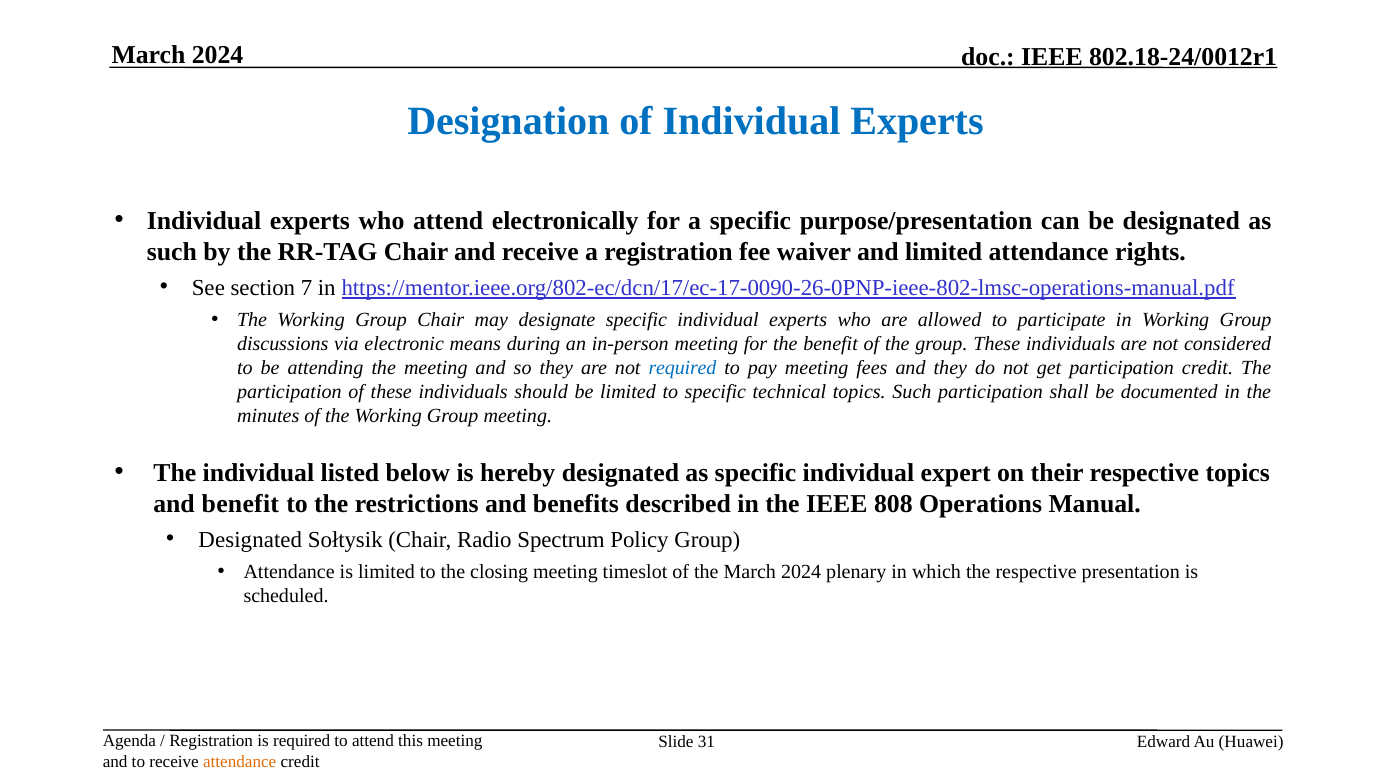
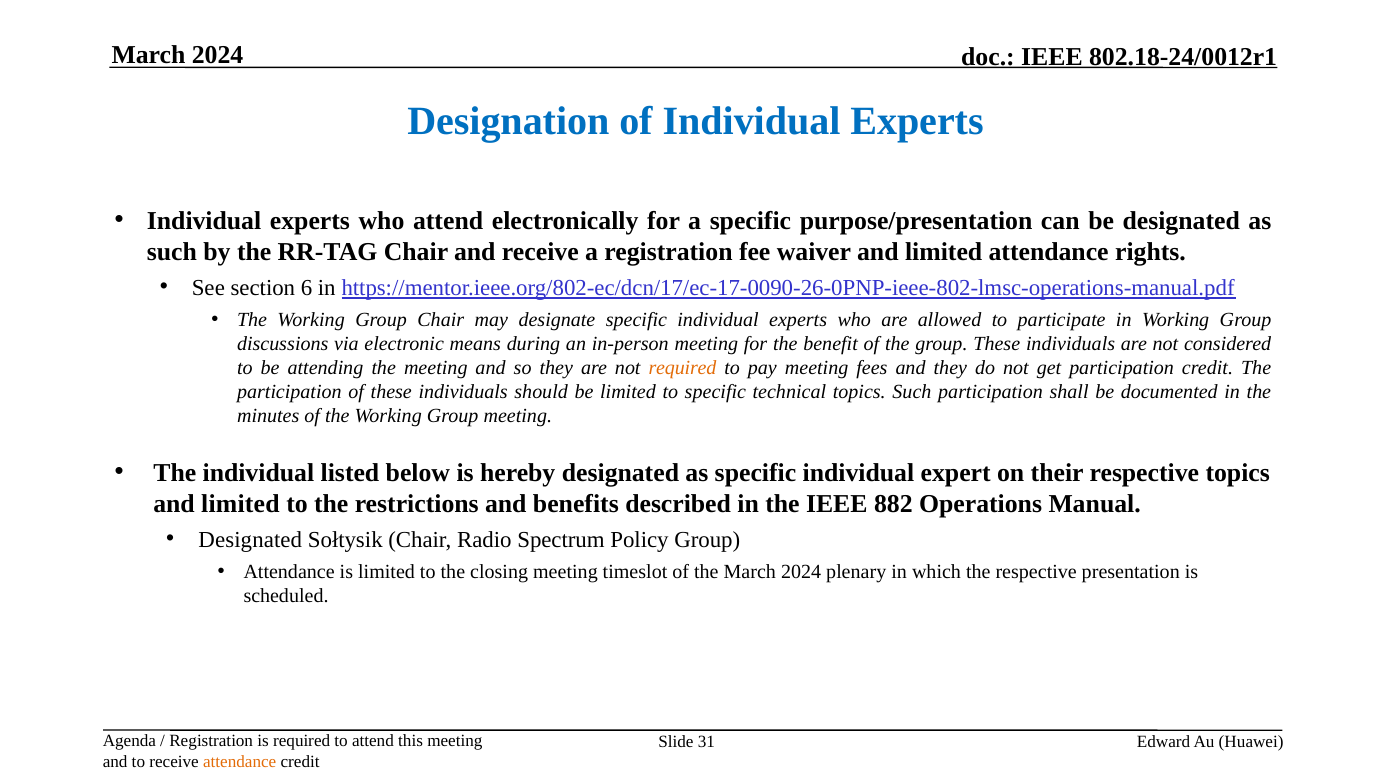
7: 7 -> 6
required at (682, 368) colour: blue -> orange
benefit at (240, 504): benefit -> limited
808: 808 -> 882
